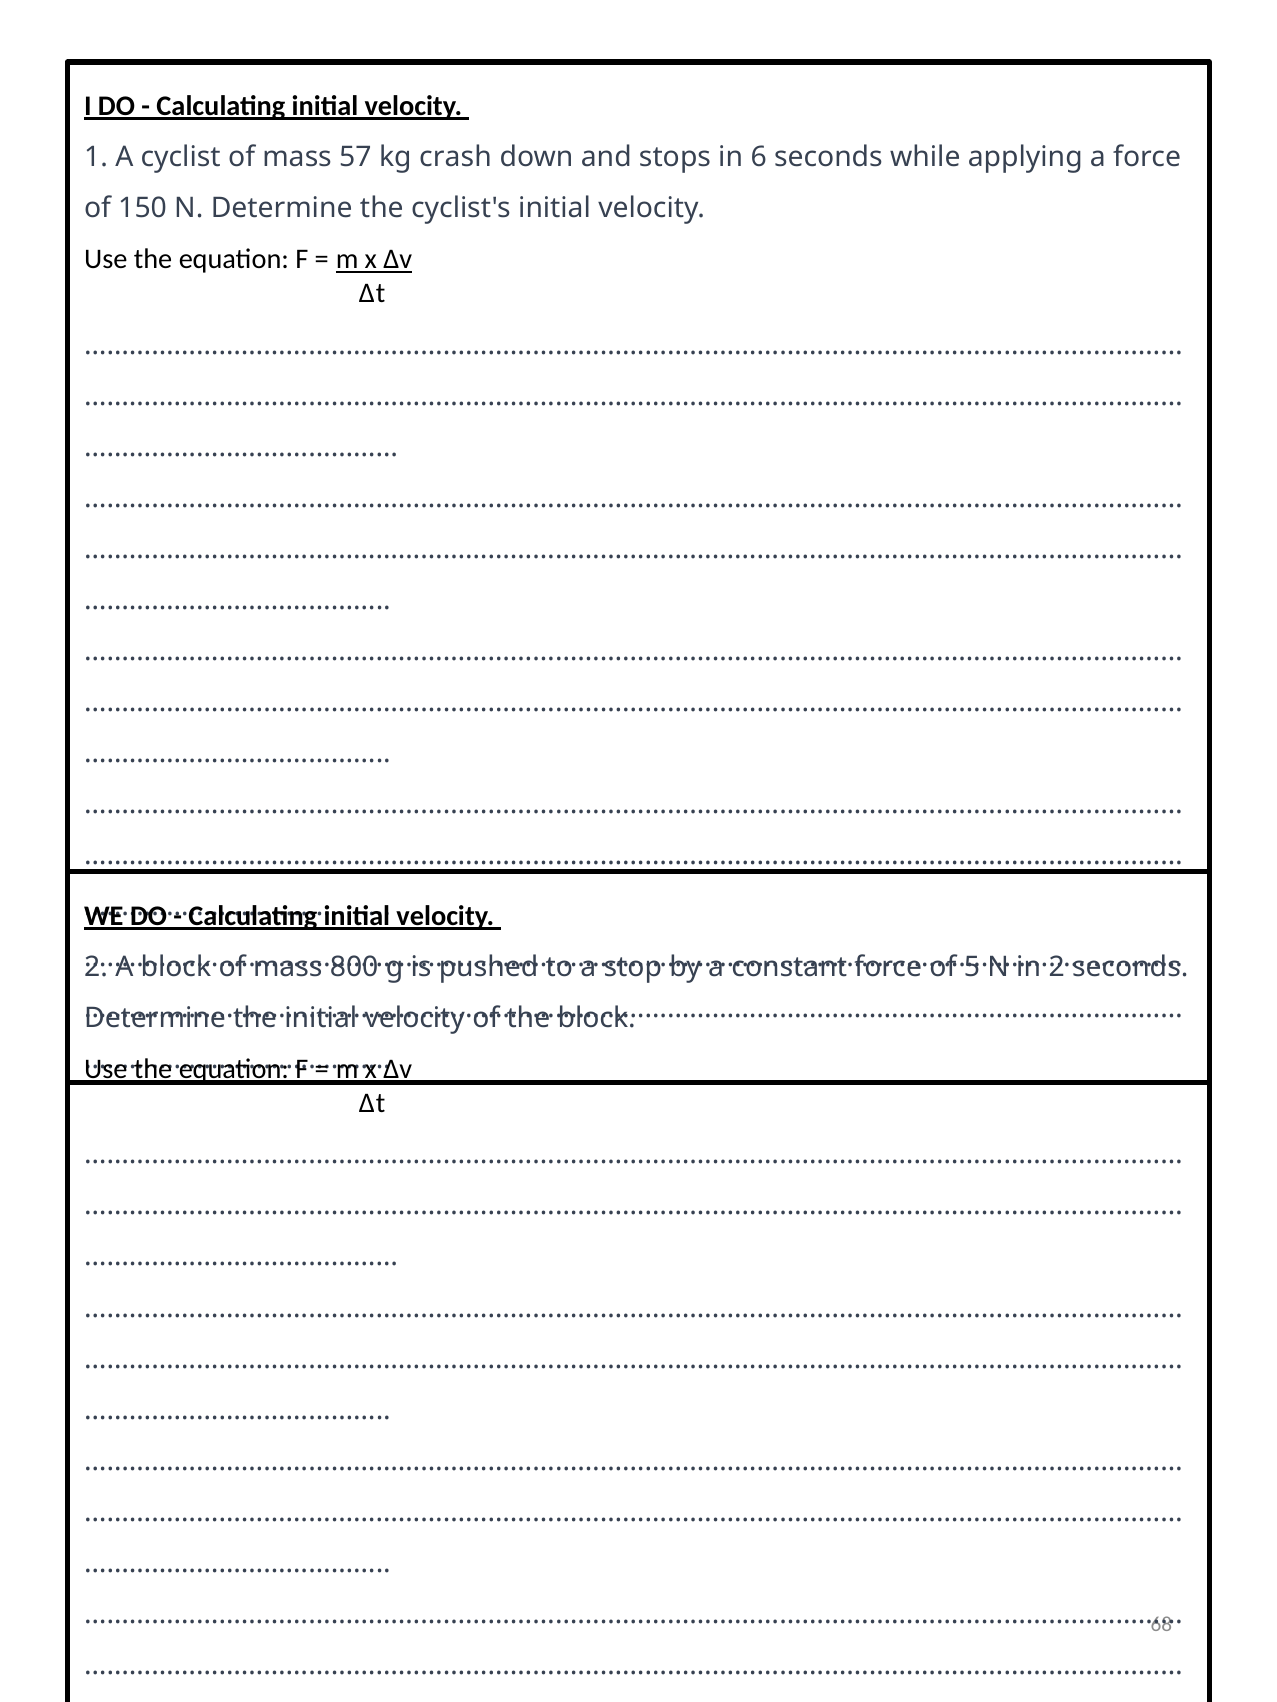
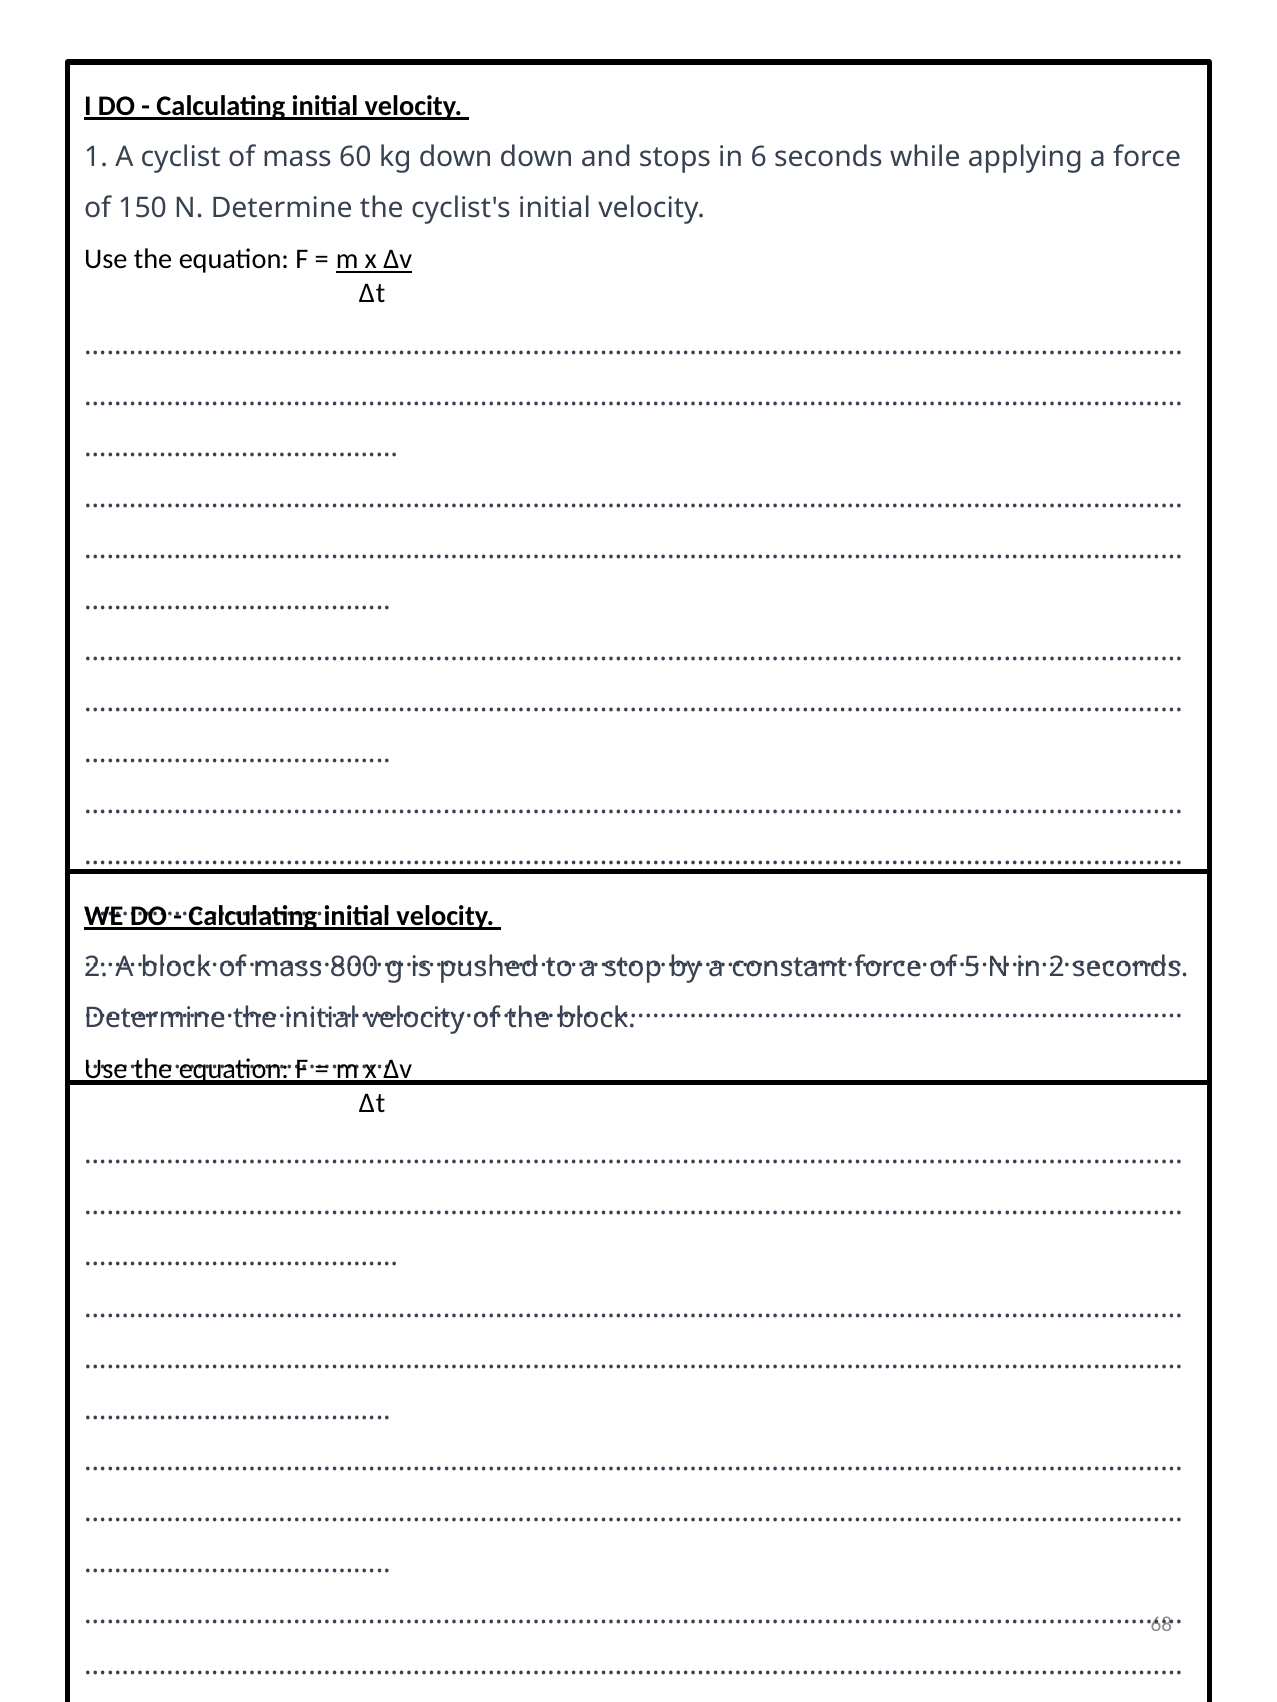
57: 57 -> 60
kg crash: crash -> down
